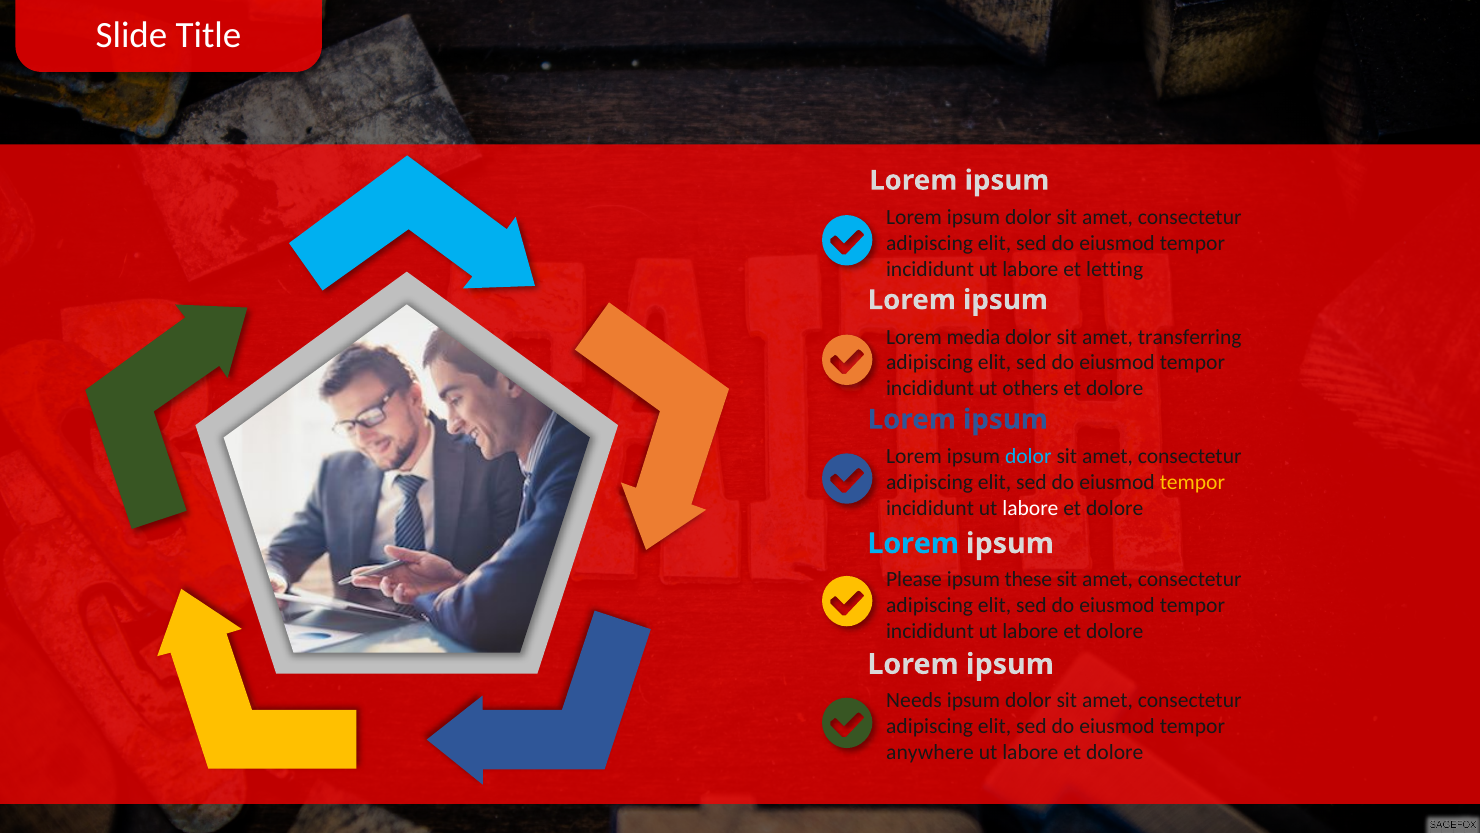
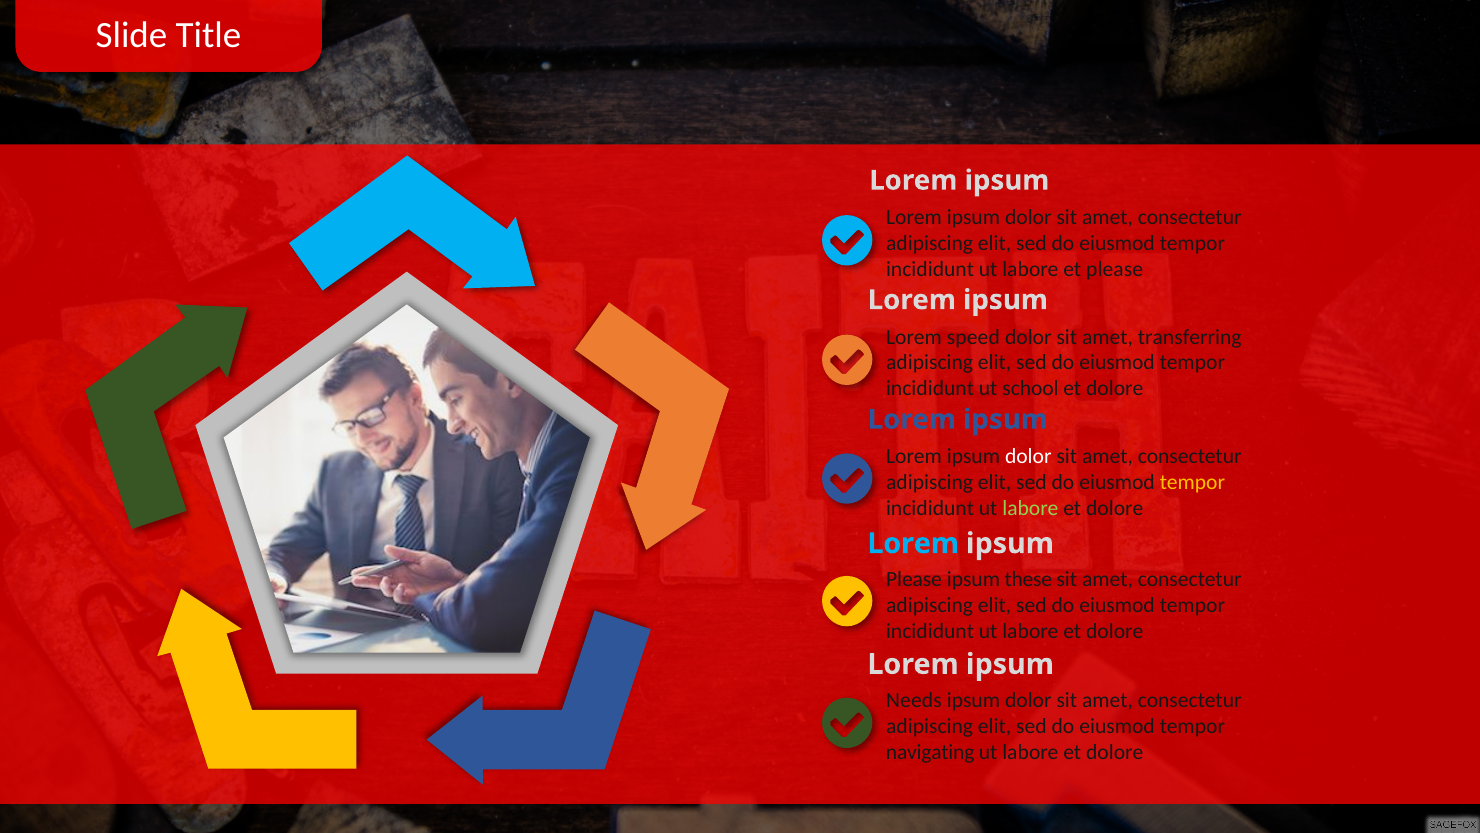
et letting: letting -> please
media: media -> speed
others: others -> school
dolor at (1028, 456) colour: light blue -> white
labore at (1030, 508) colour: white -> light green
anywhere: anywhere -> navigating
